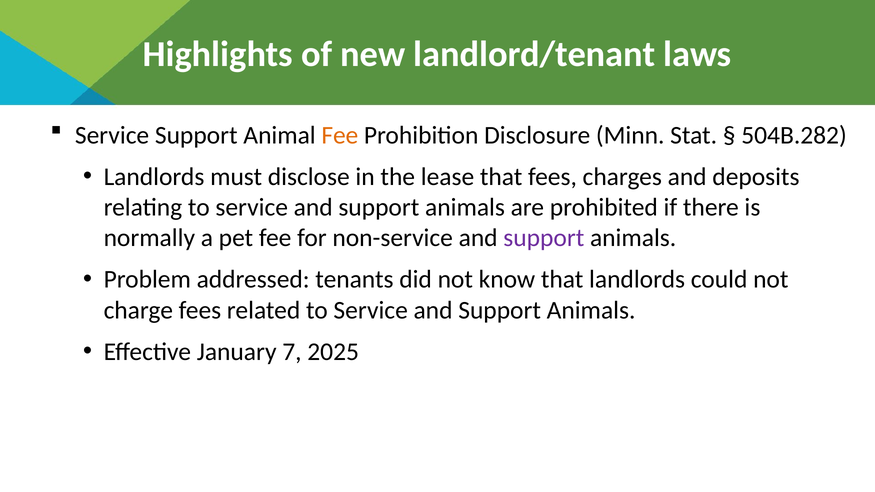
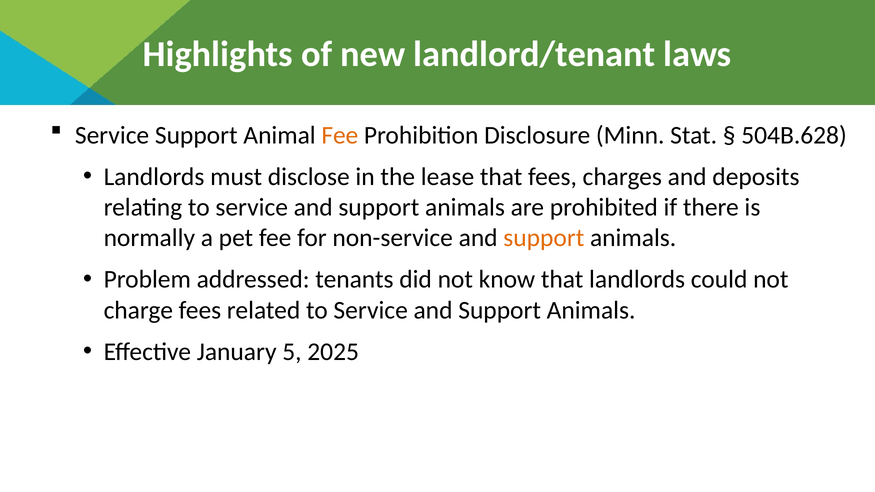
504B.282: 504B.282 -> 504B.628
support at (544, 238) colour: purple -> orange
7: 7 -> 5
